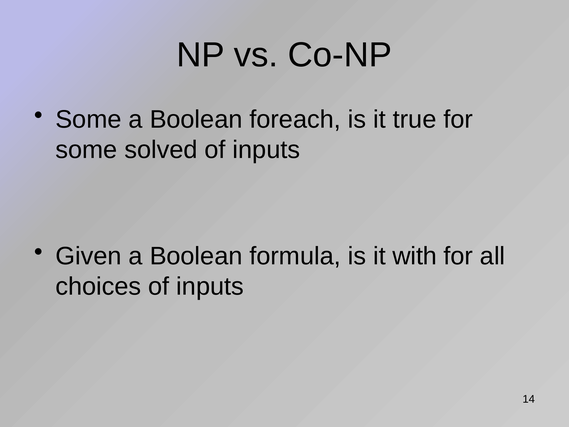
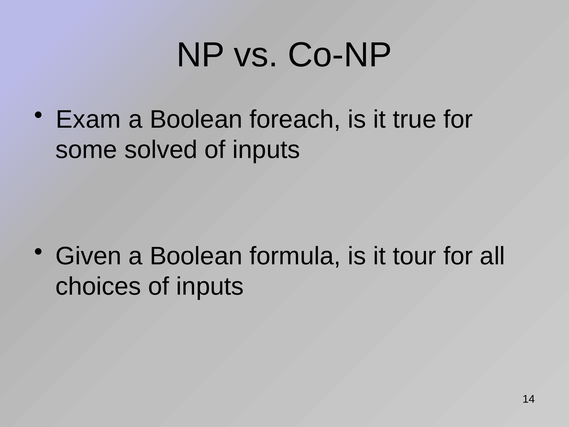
Some at (88, 119): Some -> Exam
with: with -> tour
